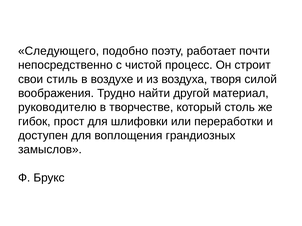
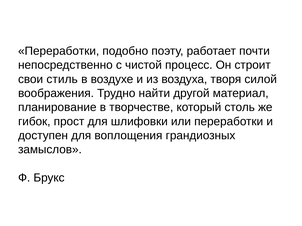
Следующего at (59, 51): Следующего -> Переработки
руководителю: руководителю -> планирование
